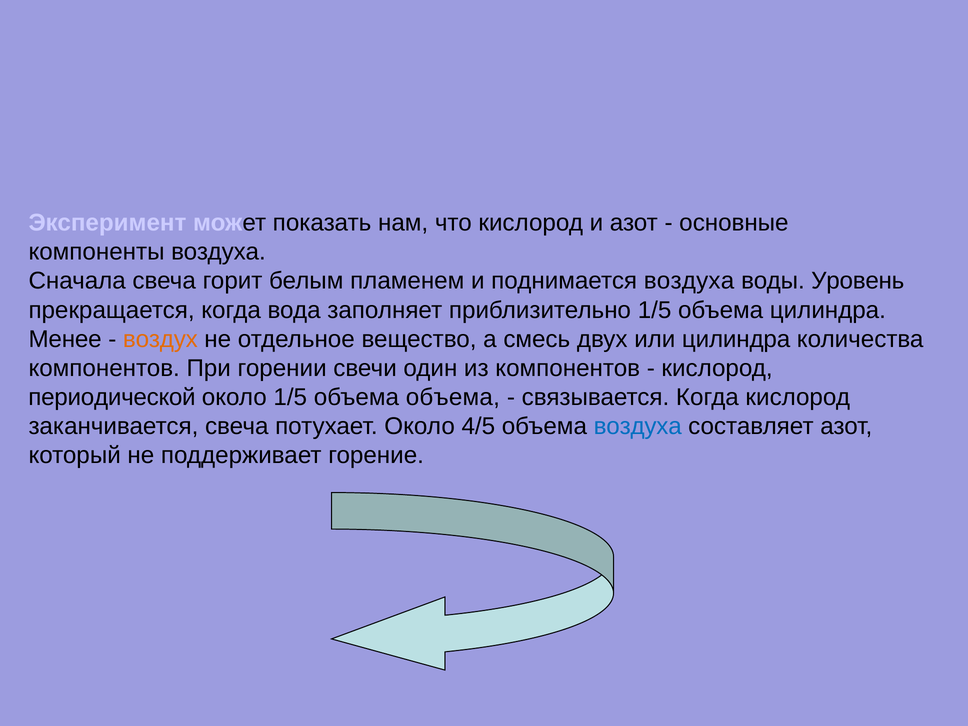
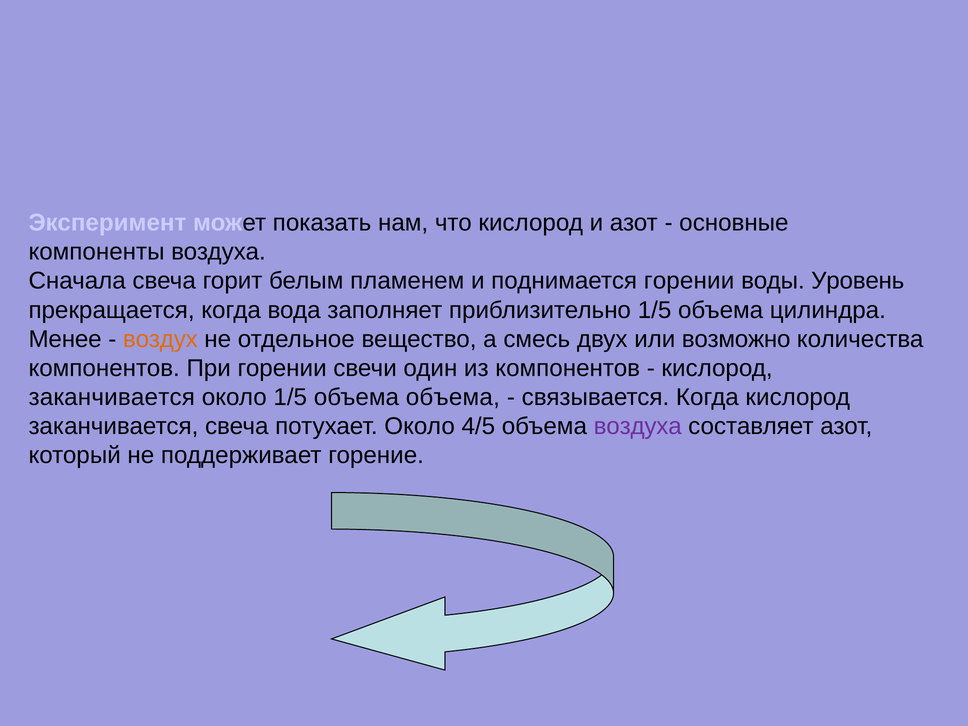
поднимается воздуха: воздуха -> горении
или цилиндра: цилиндра -> возможно
периодической at (112, 397): периодической -> заканчивается
воздуха at (638, 426) colour: blue -> purple
